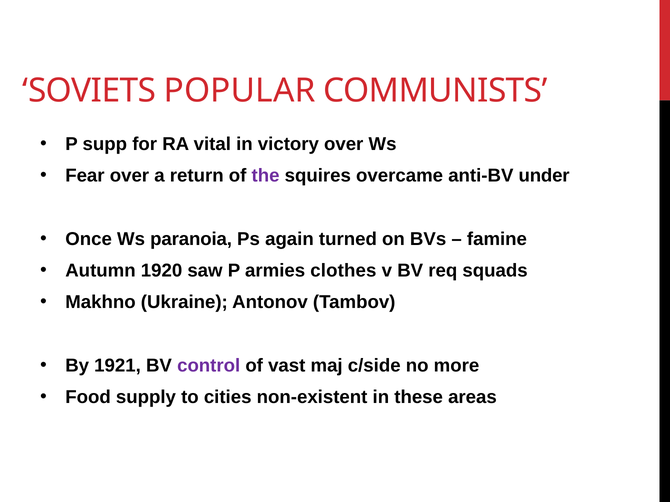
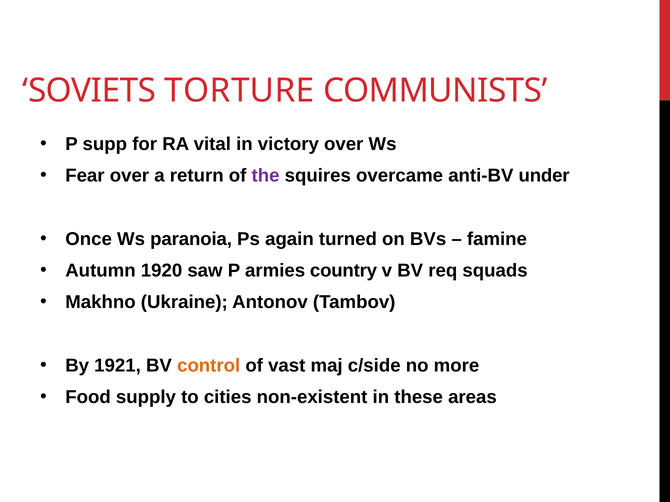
POPULAR: POPULAR -> TORTURE
clothes: clothes -> country
control colour: purple -> orange
